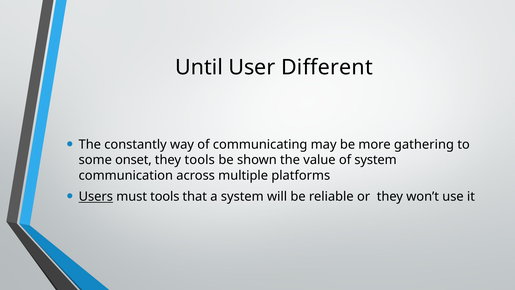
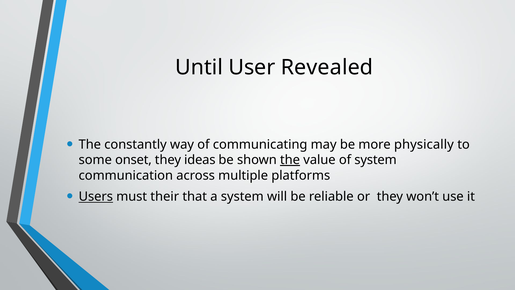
Different: Different -> Revealed
gathering: gathering -> physically
they tools: tools -> ideas
the at (290, 160) underline: none -> present
must tools: tools -> their
